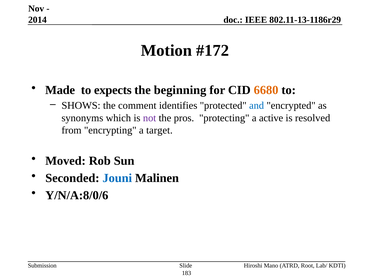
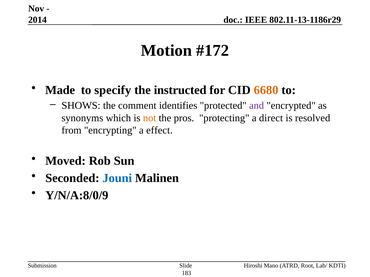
expects: expects -> specify
beginning: beginning -> instructed
and colour: blue -> purple
not colour: purple -> orange
active: active -> direct
target: target -> effect
Y/N/A:8/0/6: Y/N/A:8/0/6 -> Y/N/A:8/0/9
